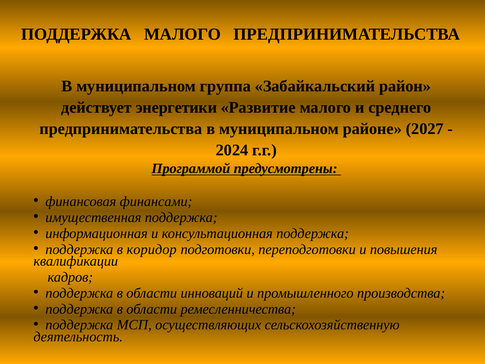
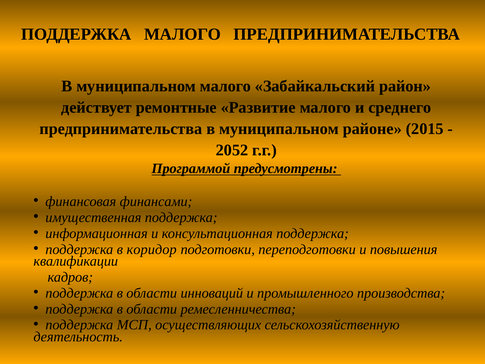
муниципальном группа: группа -> малого
энергетики: энергетики -> ремонтные
2027: 2027 -> 2015
2024: 2024 -> 2052
